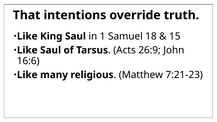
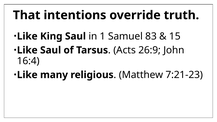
18: 18 -> 83
16:6: 16:6 -> 16:4
